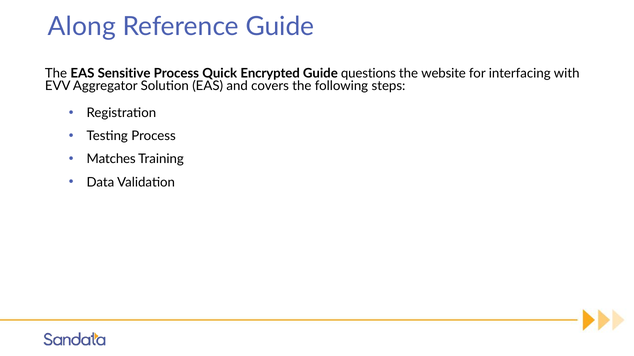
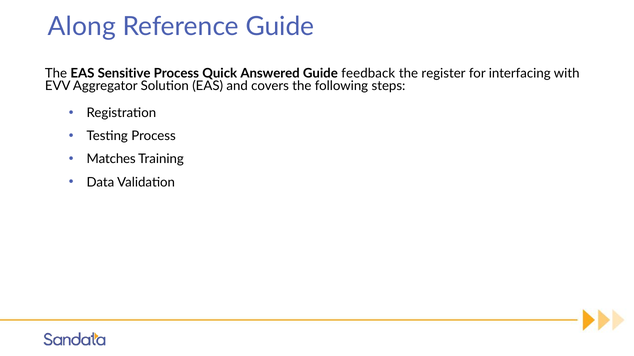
Encrypted: Encrypted -> Answered
questions: questions -> feedback
website: website -> register
